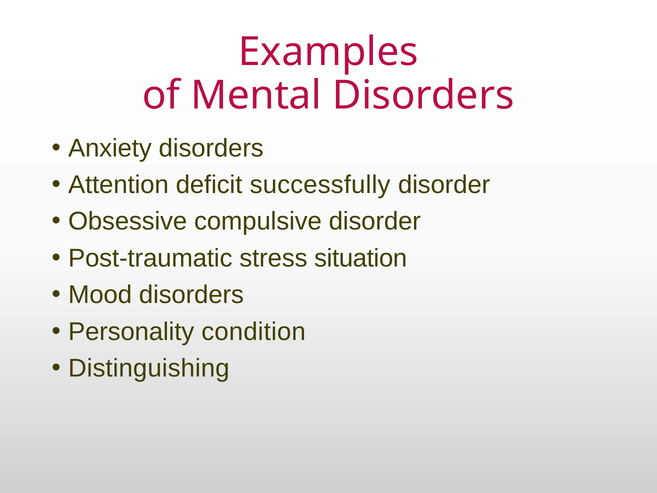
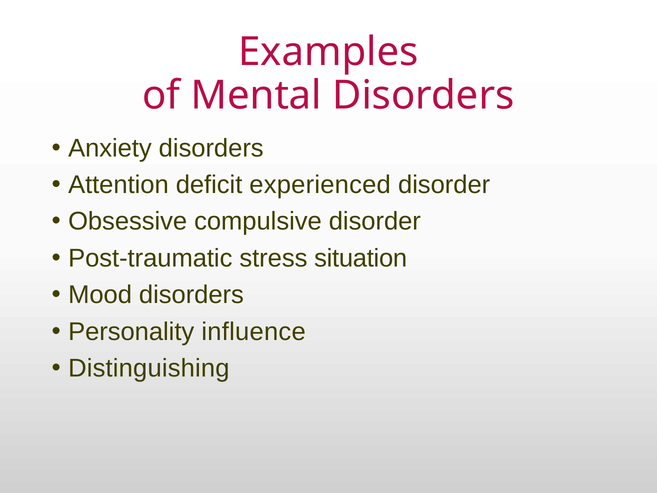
successfully: successfully -> experienced
condition: condition -> influence
